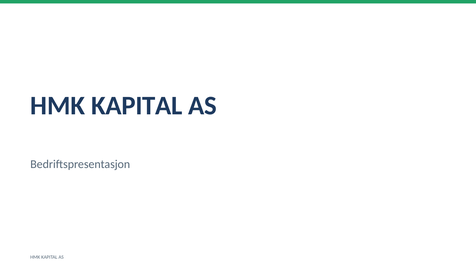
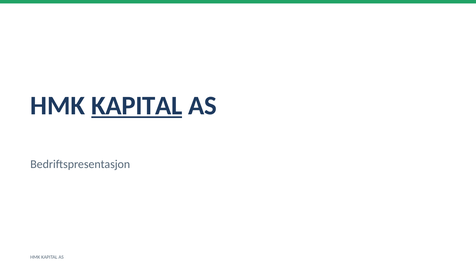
KAPITAL at (137, 106) underline: none -> present
